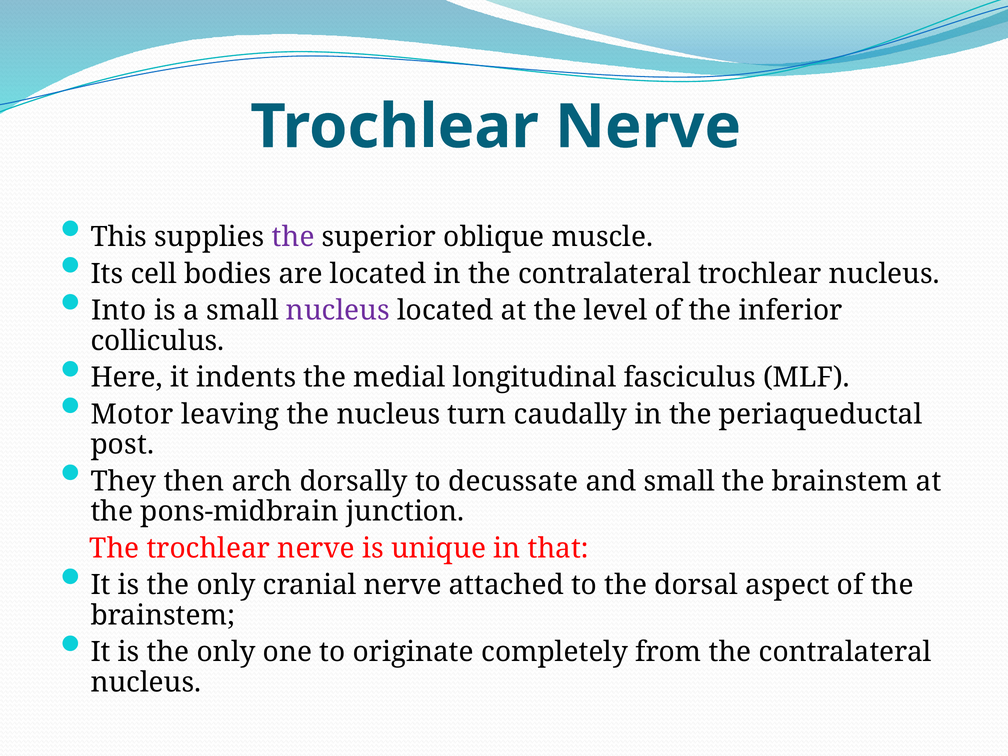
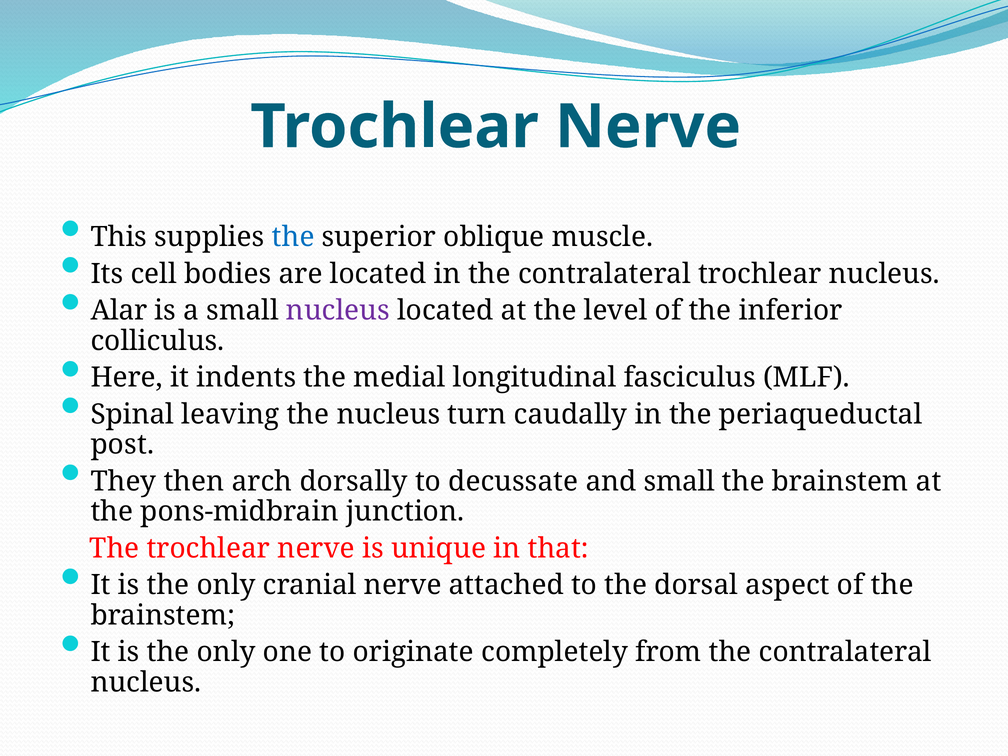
the at (293, 237) colour: purple -> blue
Into: Into -> Alar
Motor: Motor -> Spinal
